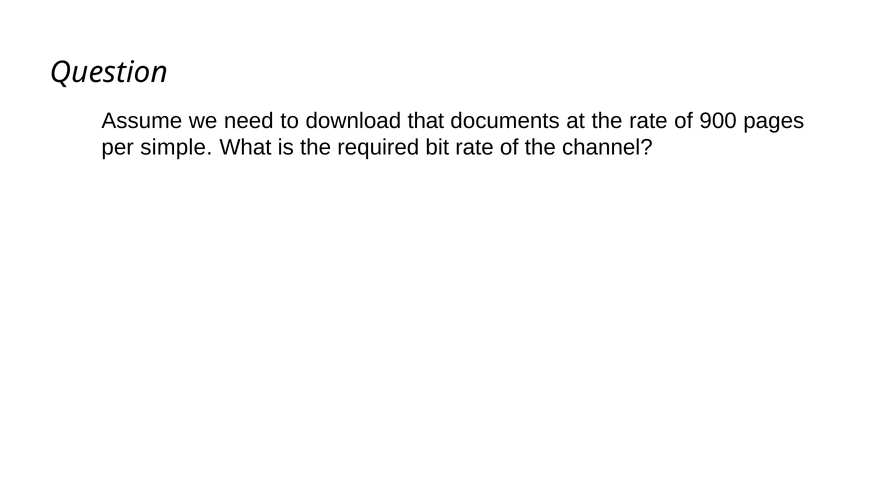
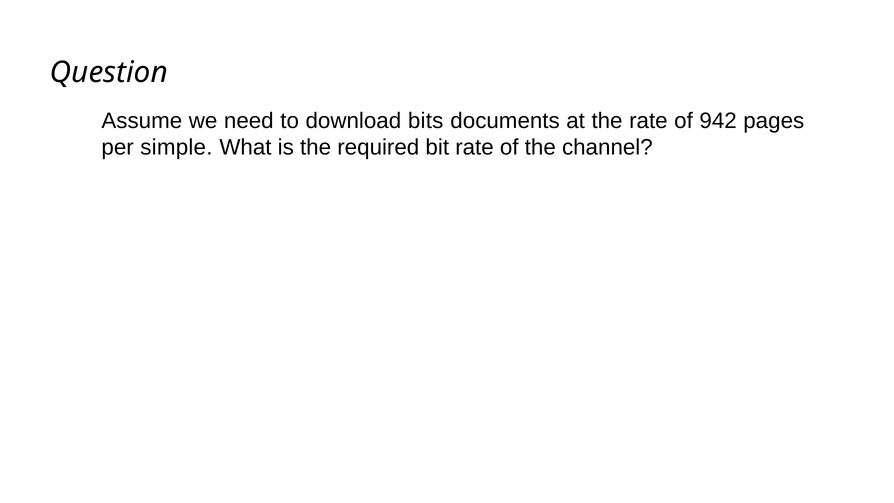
that: that -> bits
900: 900 -> 942
